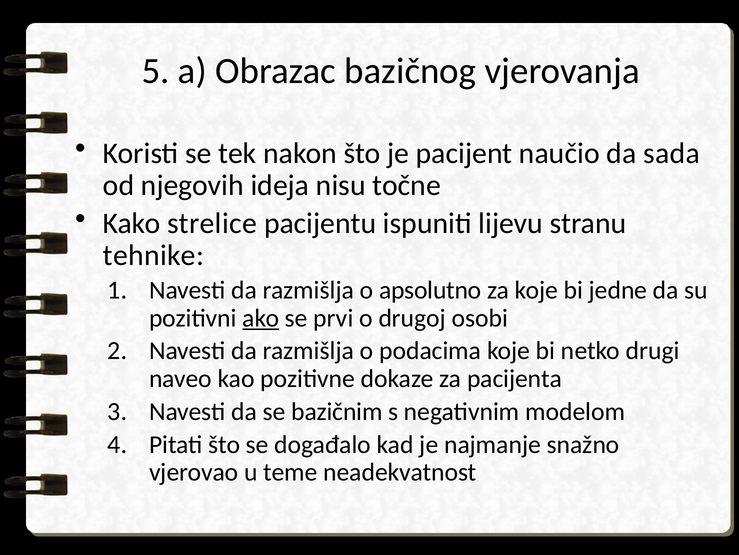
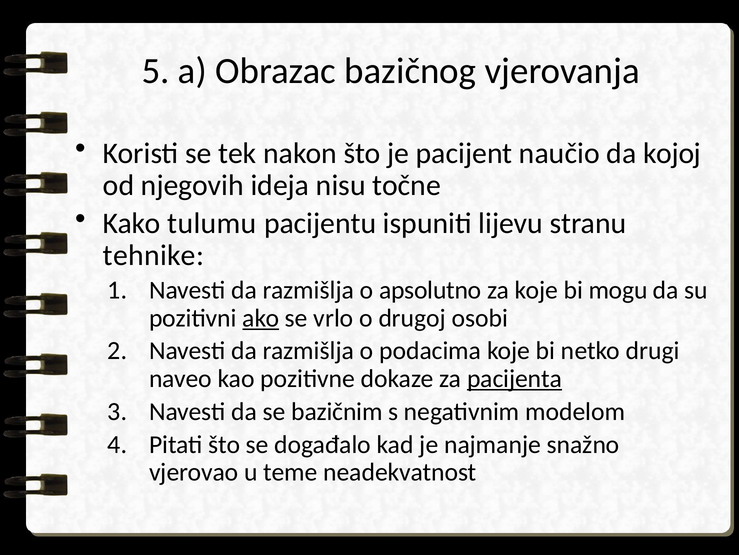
sada: sada -> kojoj
strelice: strelice -> tulumu
jedne: jedne -> mogu
prvi: prvi -> vrlo
pacijenta underline: none -> present
